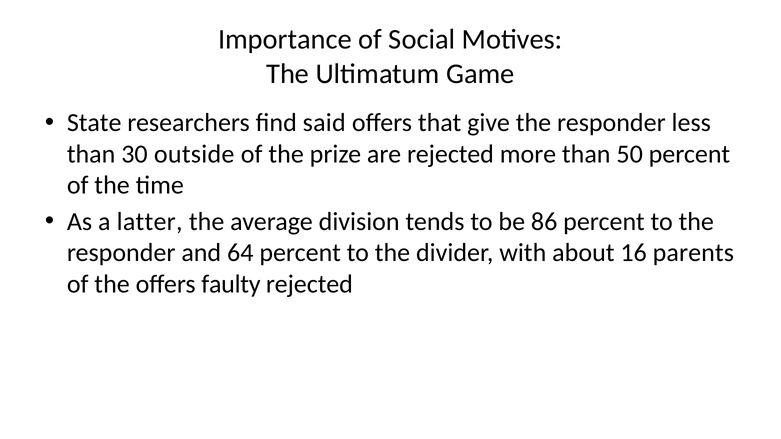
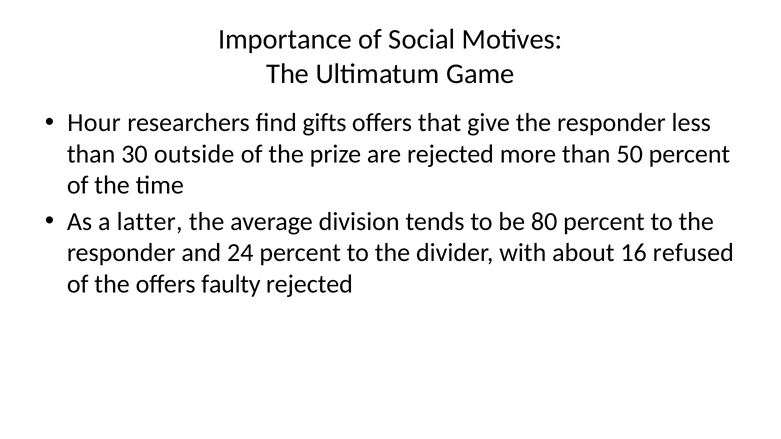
State: State -> Hour
said: said -> gifts
86: 86 -> 80
64: 64 -> 24
parents: parents -> refused
